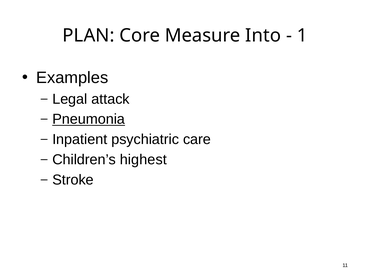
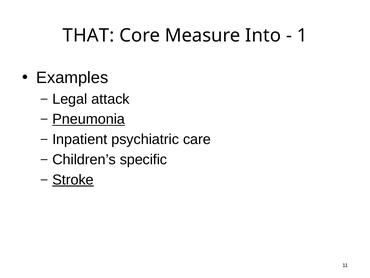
PLAN: PLAN -> THAT
highest: highest -> specific
Stroke underline: none -> present
